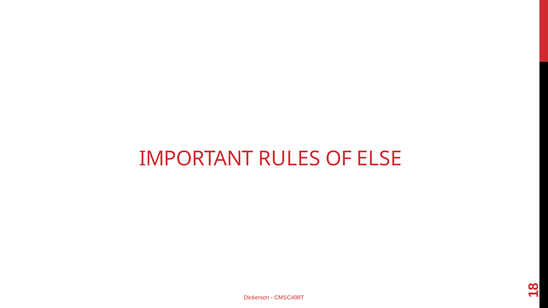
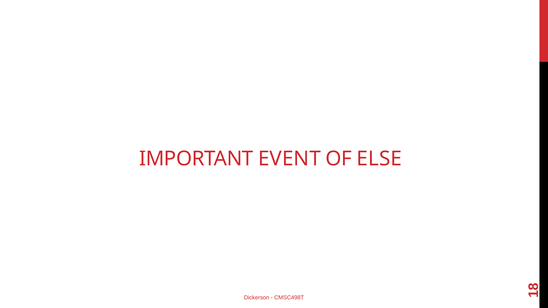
RULES: RULES -> EVENT
